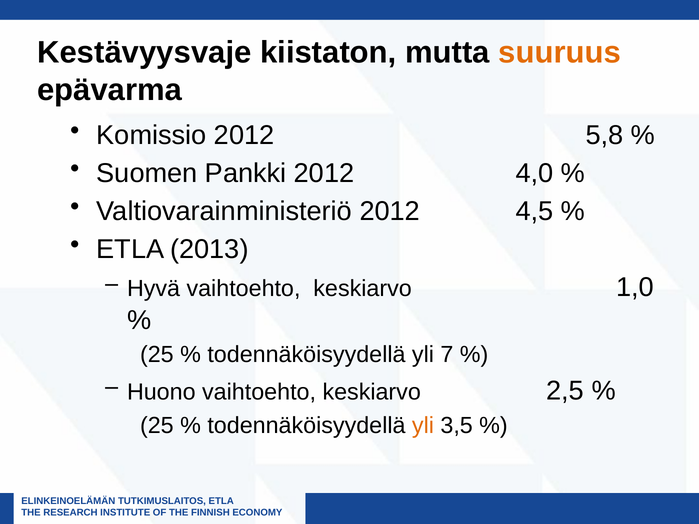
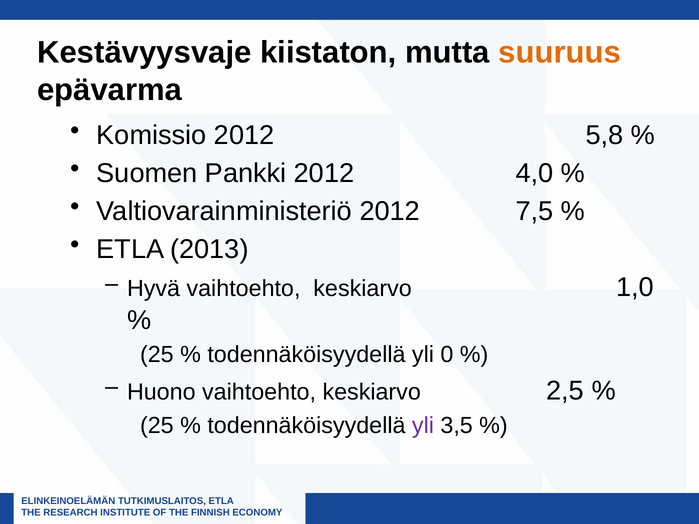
4,5: 4,5 -> 7,5
7: 7 -> 0
yli at (423, 426) colour: orange -> purple
